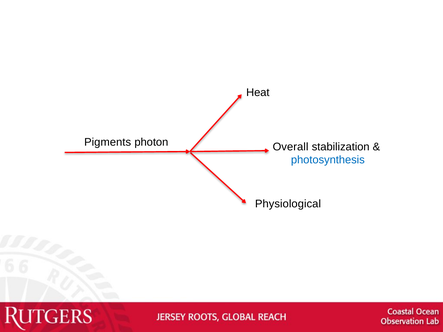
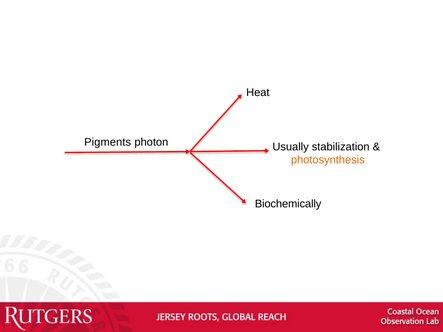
Overall: Overall -> Usually
photosynthesis colour: blue -> orange
Physiological: Physiological -> Biochemically
